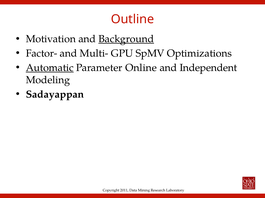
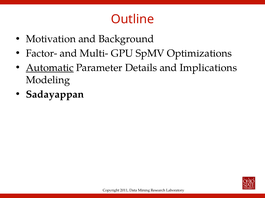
Background underline: present -> none
Online: Online -> Details
Independent: Independent -> Implications
